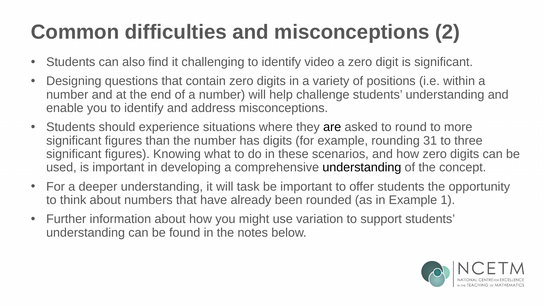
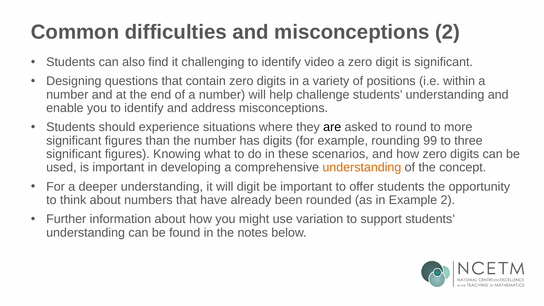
31: 31 -> 99
understanding at (362, 168) colour: black -> orange
will task: task -> digit
Example 1: 1 -> 2
